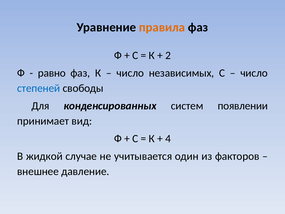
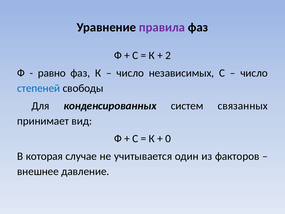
правила colour: orange -> purple
появлении: появлении -> связанных
4: 4 -> 0
жидкой: жидкой -> которая
